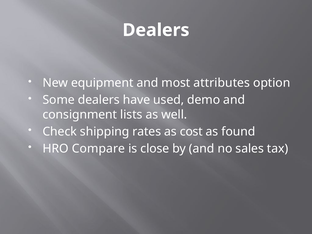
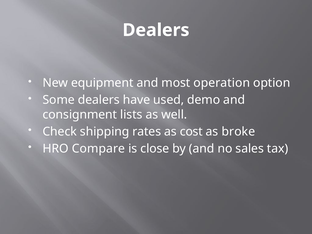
attributes: attributes -> operation
found: found -> broke
